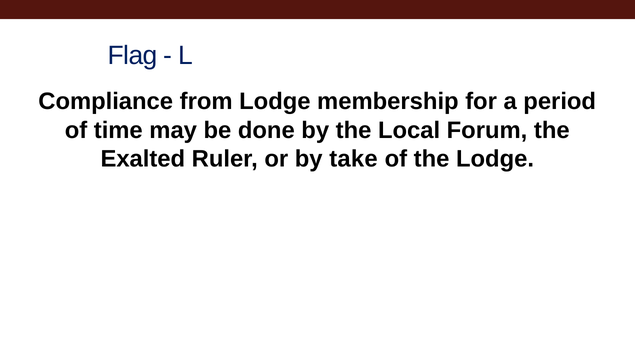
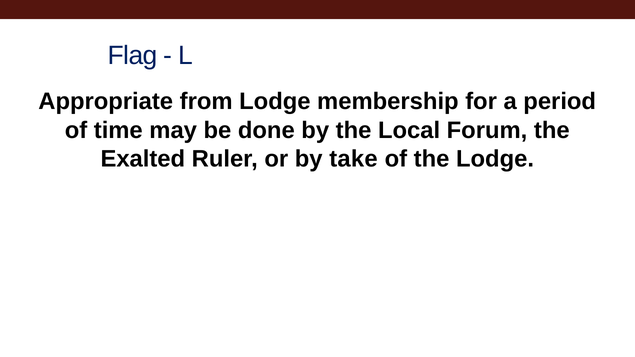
Compliance: Compliance -> Appropriate
